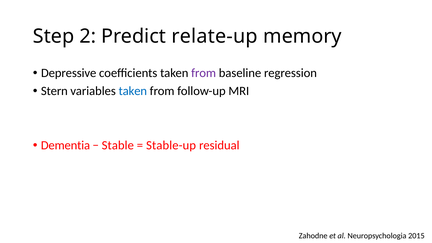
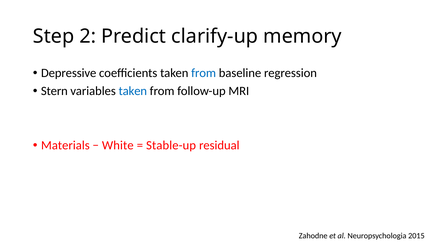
relate-up: relate-up -> clarify-up
from at (204, 73) colour: purple -> blue
Dementia: Dementia -> Materials
Stable: Stable -> White
